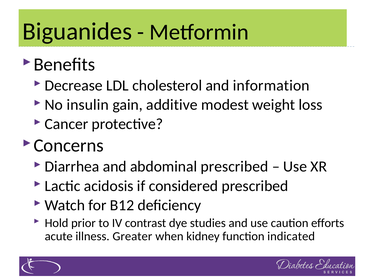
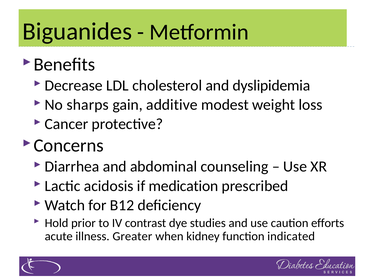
information: information -> dyslipidemia
insulin: insulin -> sharps
abdominal prescribed: prescribed -> counseling
considered: considered -> medication
